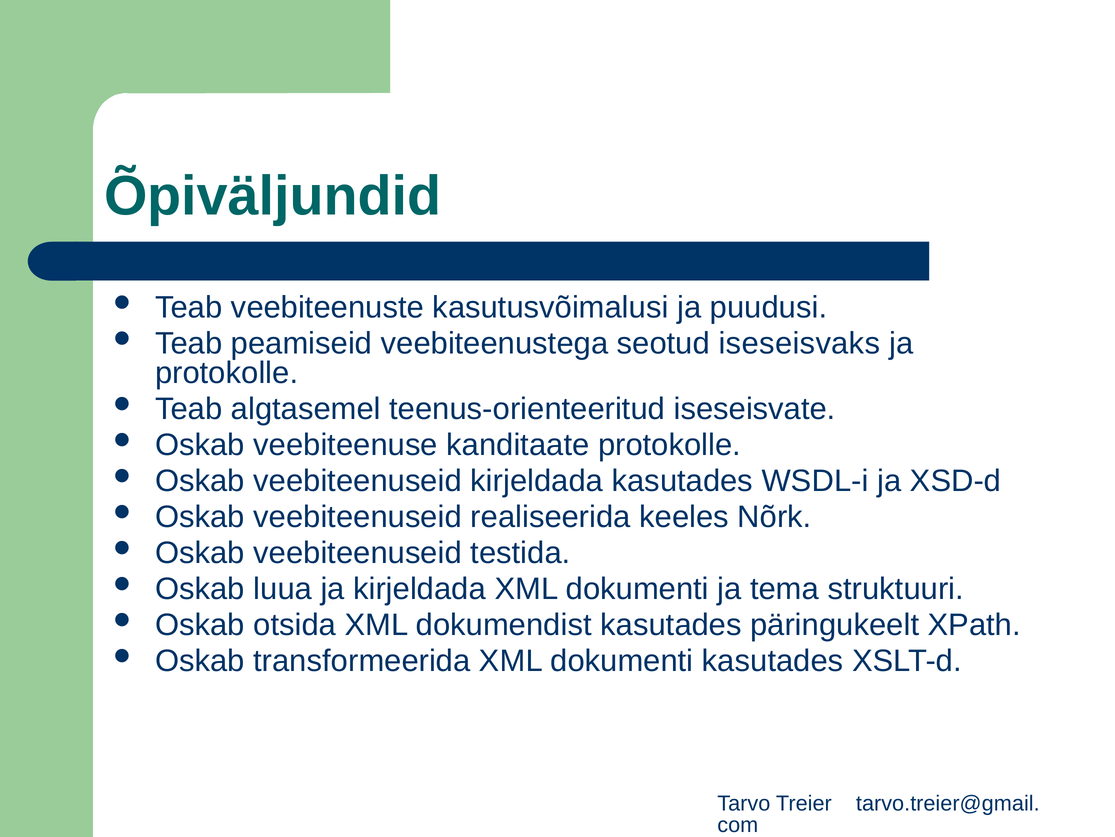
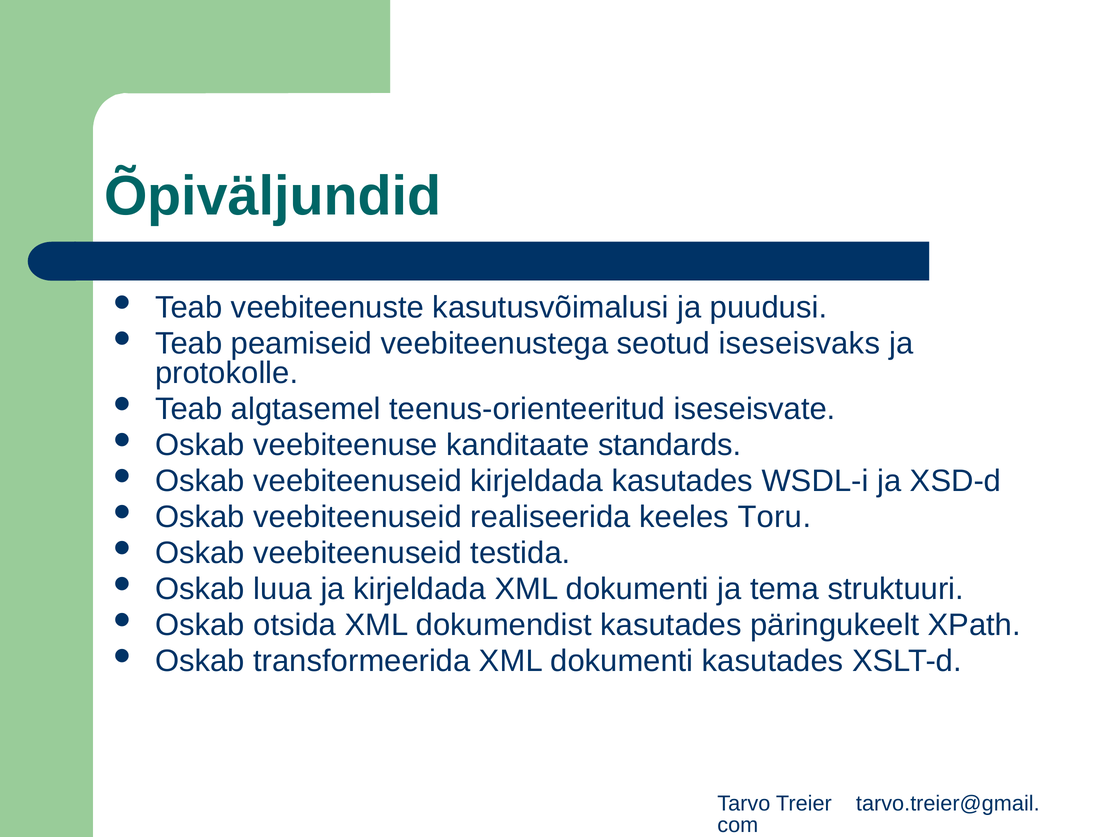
kanditaate protokolle: protokolle -> standards
Nõrk: Nõrk -> Toru
